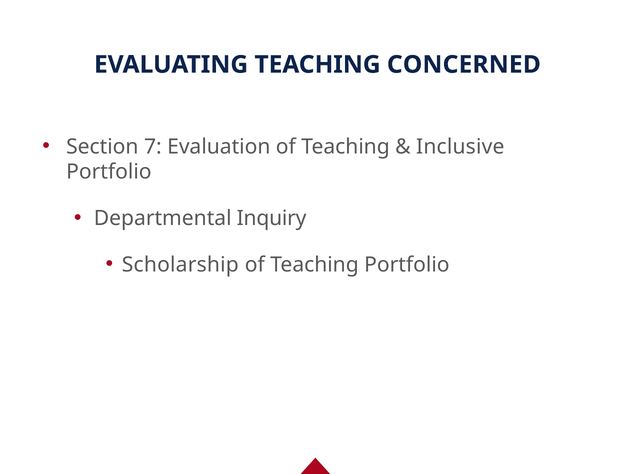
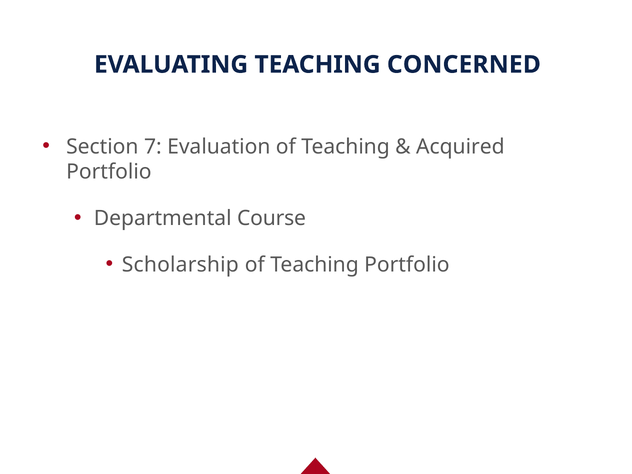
Inclusive: Inclusive -> Acquired
Inquiry: Inquiry -> Course
